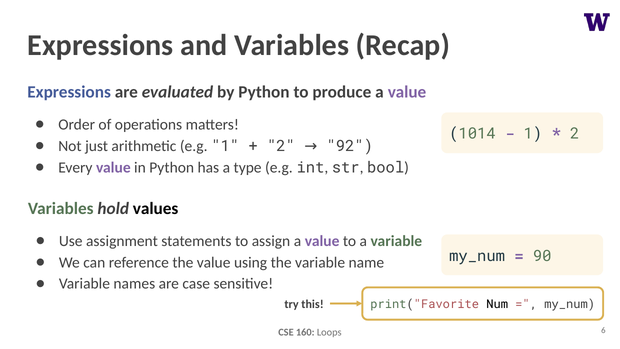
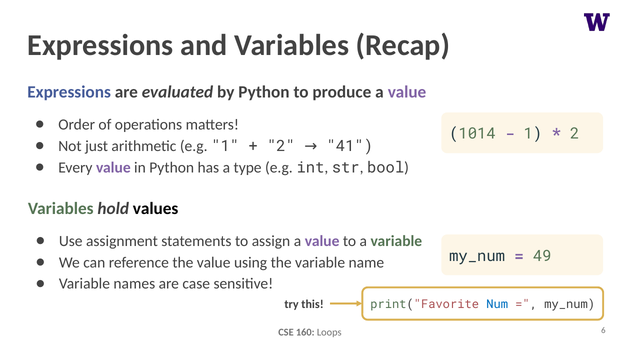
92: 92 -> 41
90: 90 -> 49
Num colour: black -> blue
